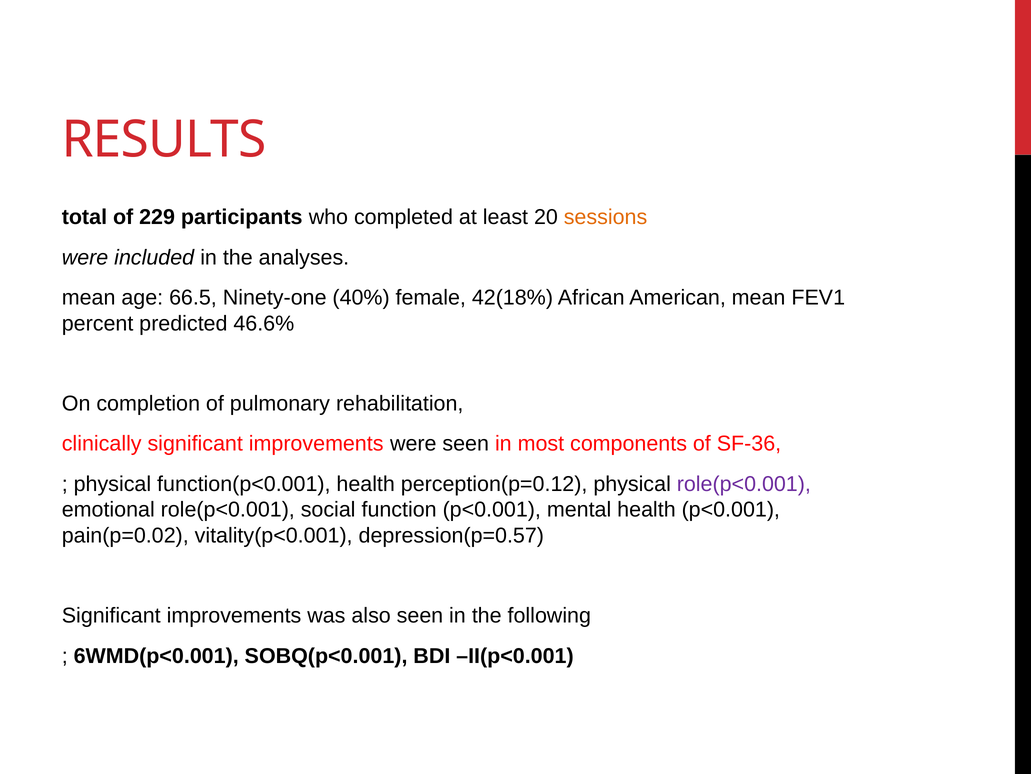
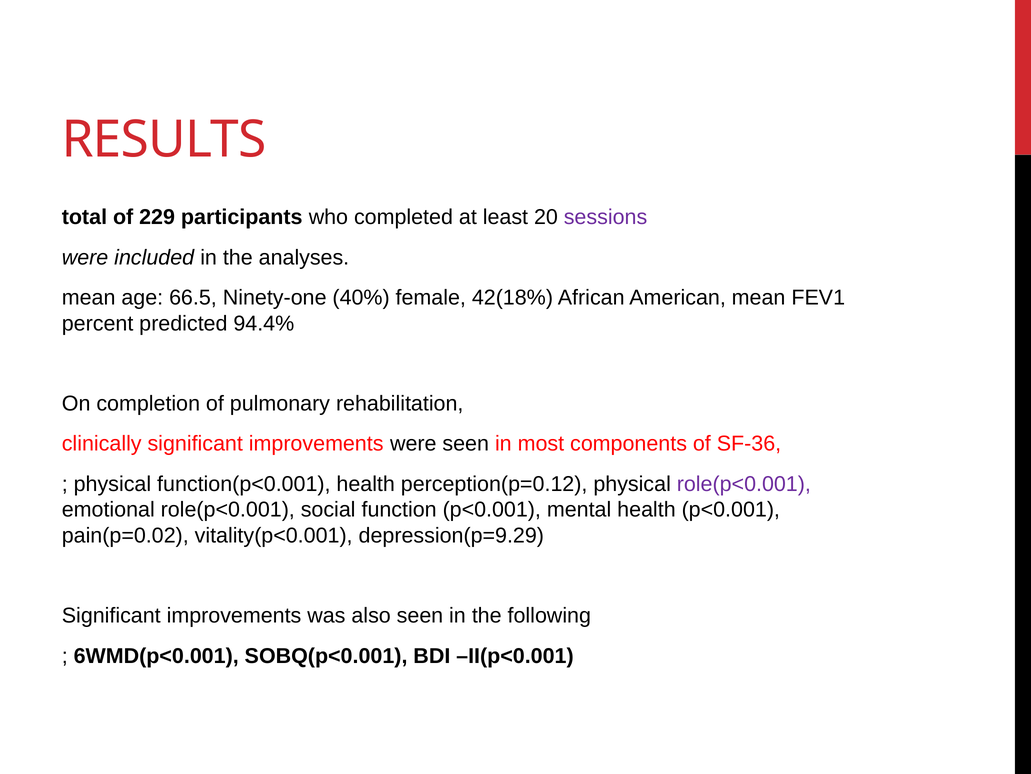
sessions colour: orange -> purple
46.6%: 46.6% -> 94.4%
depression(p=0.57: depression(p=0.57 -> depression(p=9.29
